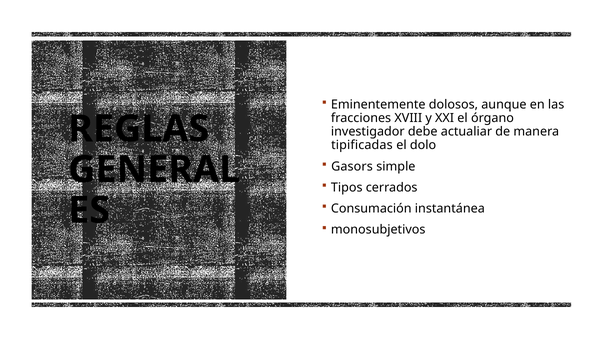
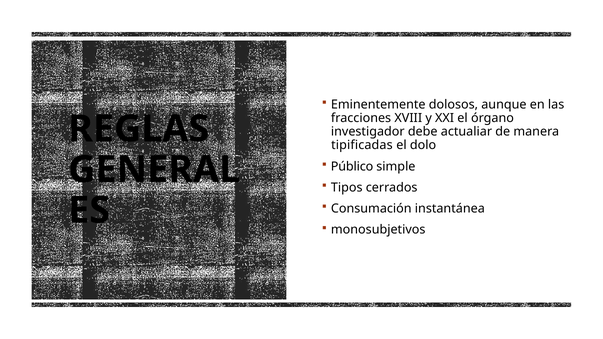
Gasors: Gasors -> Público
